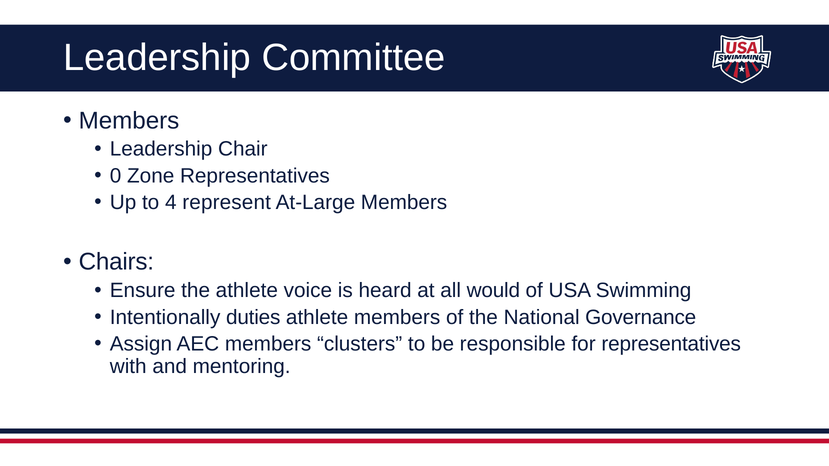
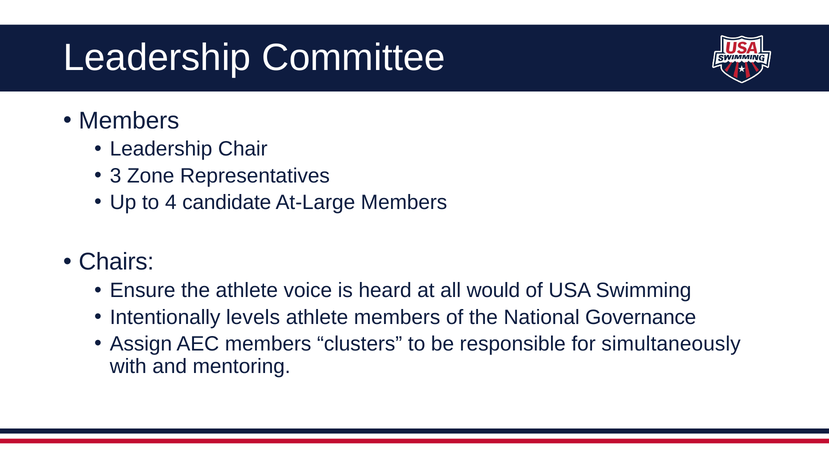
0: 0 -> 3
represent: represent -> candidate
duties: duties -> levels
for representatives: representatives -> simultaneously
